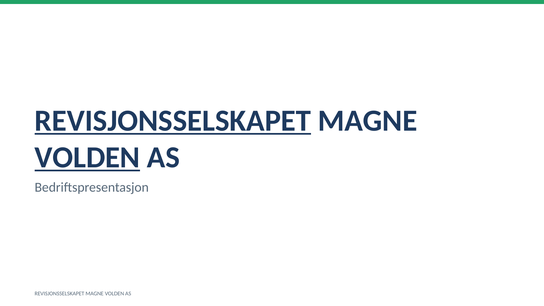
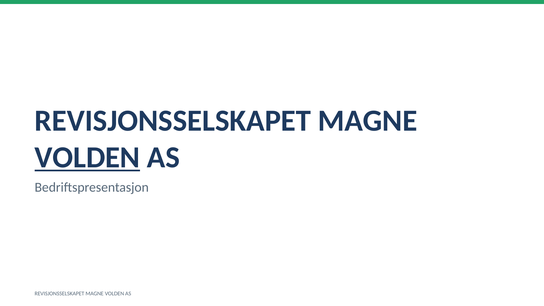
REVISJONSSELSKAPET at (173, 121) underline: present -> none
